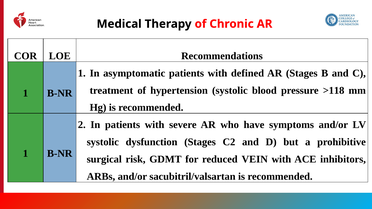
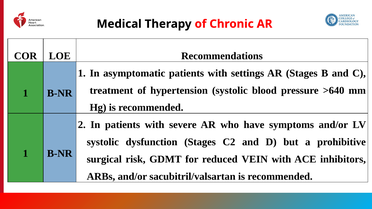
defined: defined -> settings
>118: >118 -> >640
